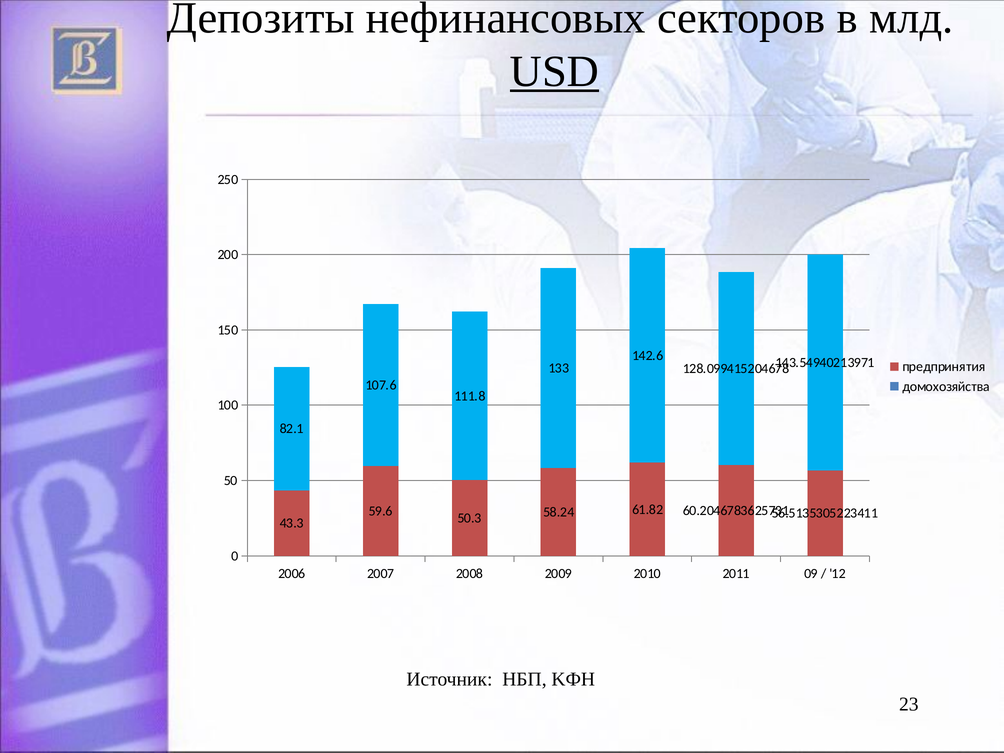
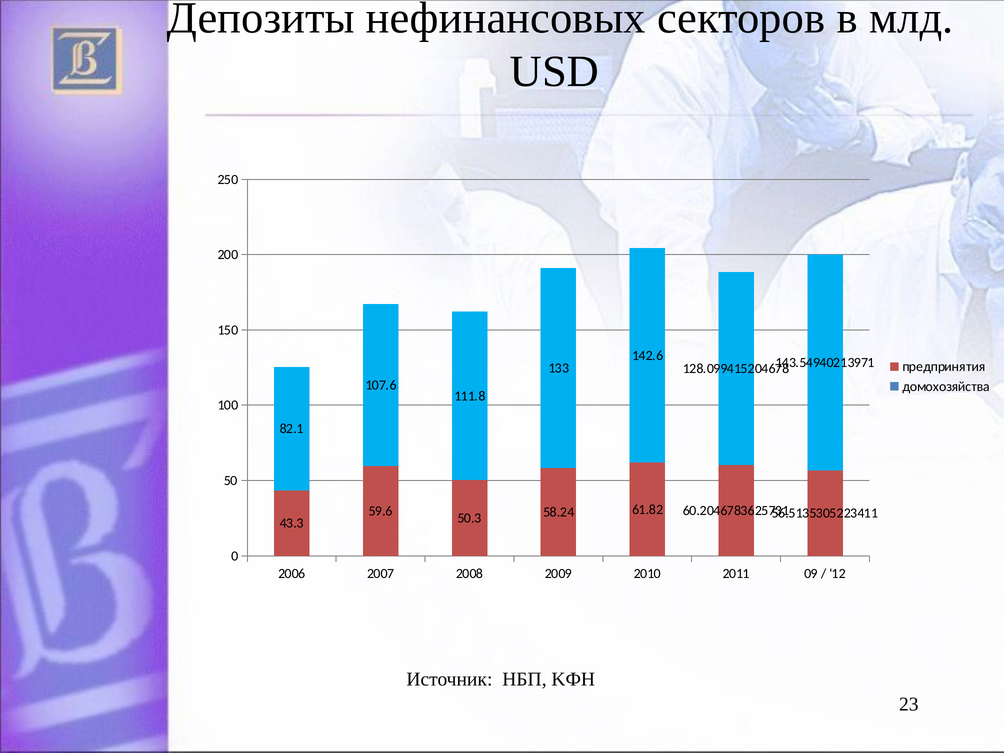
USD underline: present -> none
